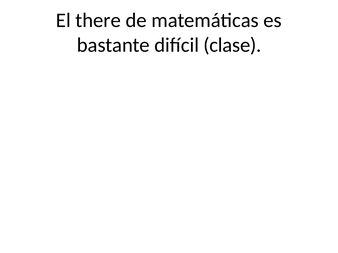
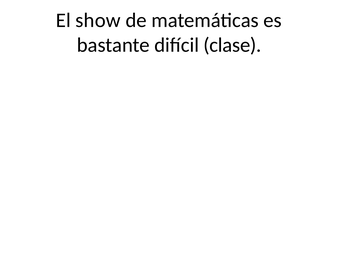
there: there -> show
